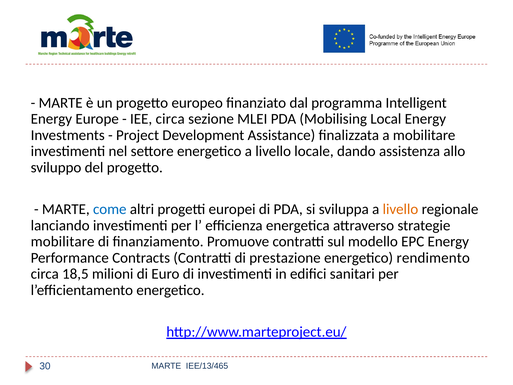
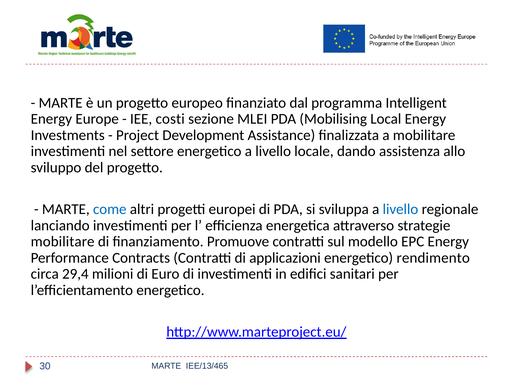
IEE circa: circa -> costi
livello at (400, 209) colour: orange -> blue
prestazione: prestazione -> applicazioni
18,5: 18,5 -> 29,4
